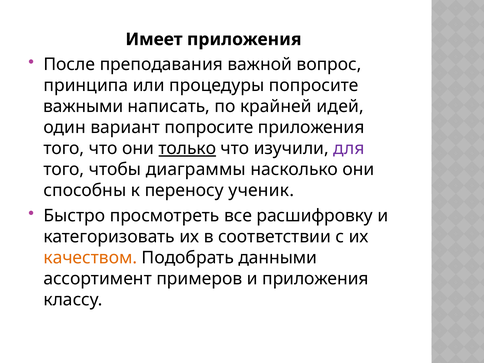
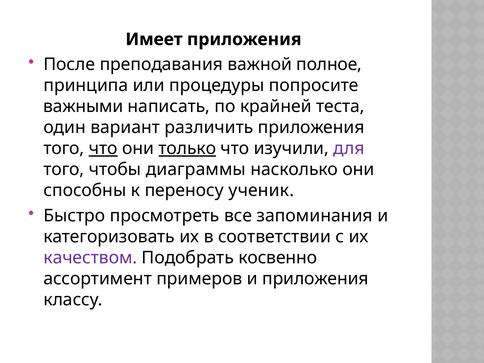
вопрос: вопрос -> полное
идей: идей -> теста
вариант попросите: попросите -> различить
что at (103, 148) underline: none -> present
расшифровку: расшифровку -> запоминания
качеством colour: orange -> purple
данными: данными -> косвенно
